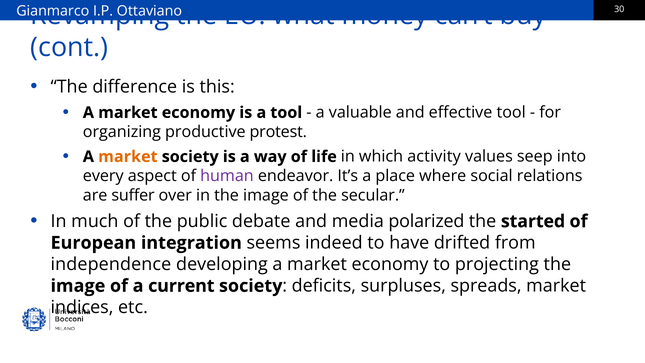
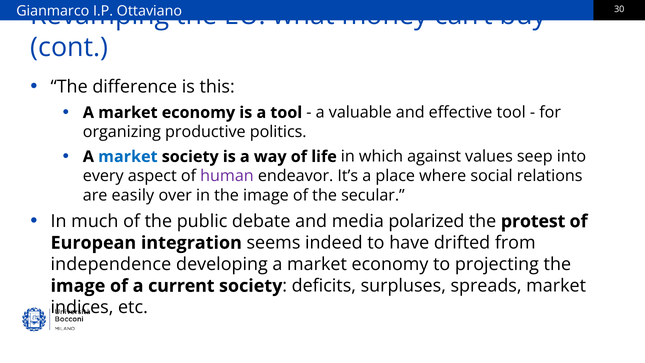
protest: protest -> politics
market at (128, 157) colour: orange -> blue
activity: activity -> against
suffer: suffer -> easily
started: started -> protest
